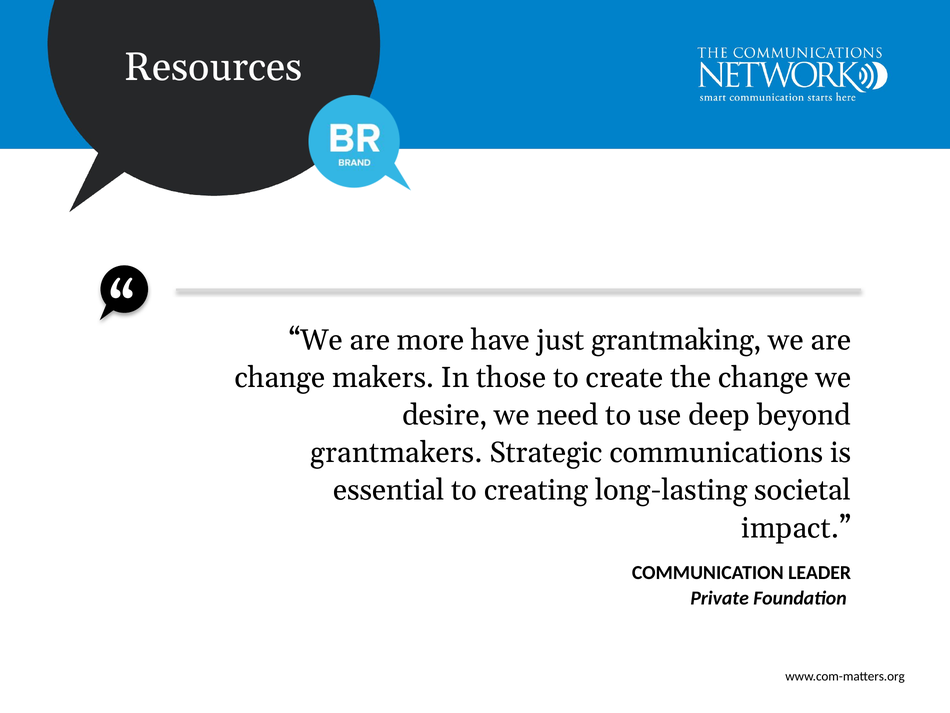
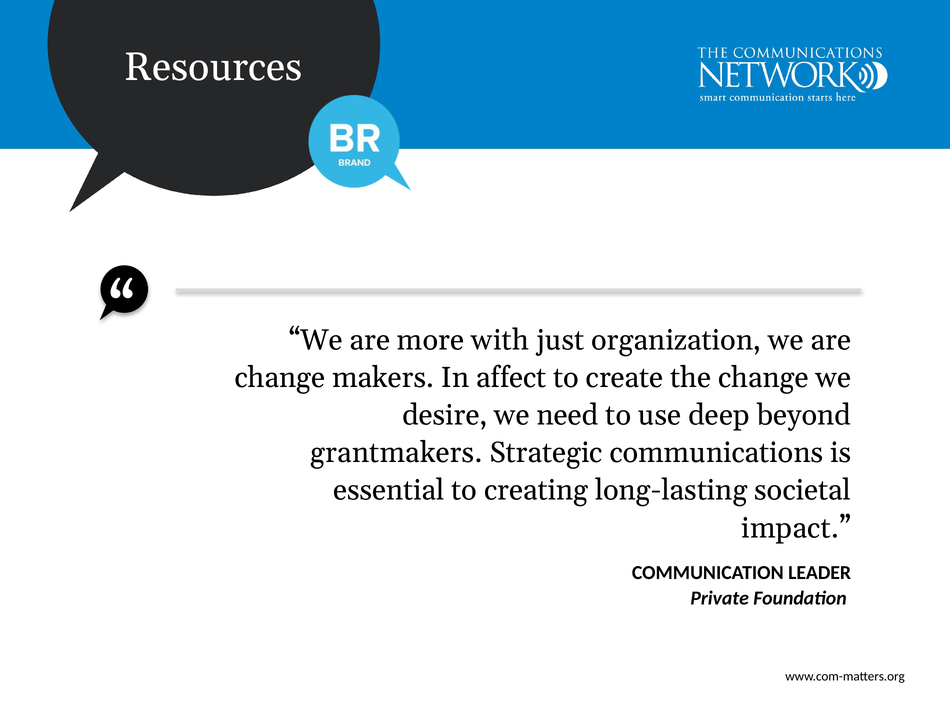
have: have -> with
grantmaking: grantmaking -> organization
those: those -> affect
